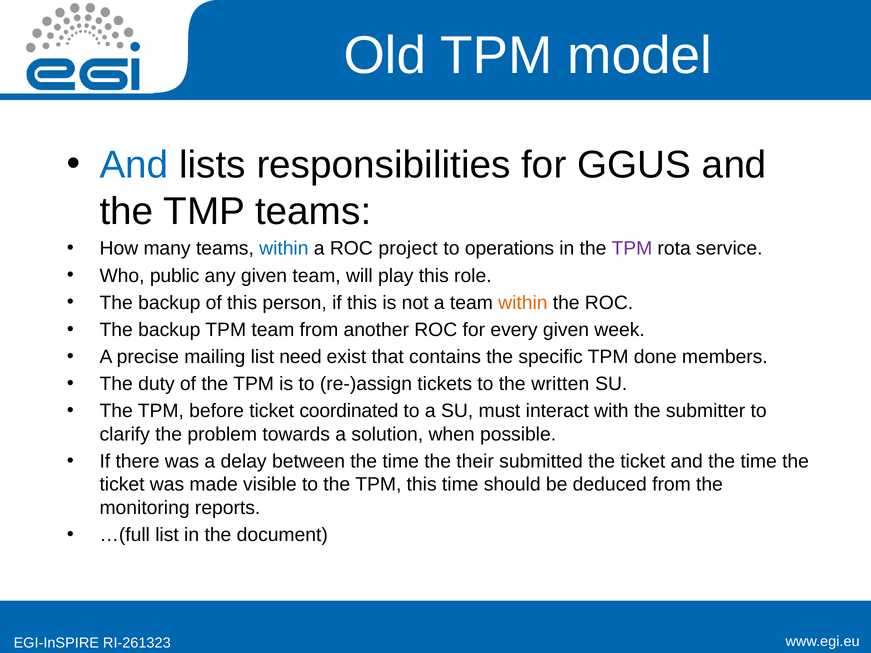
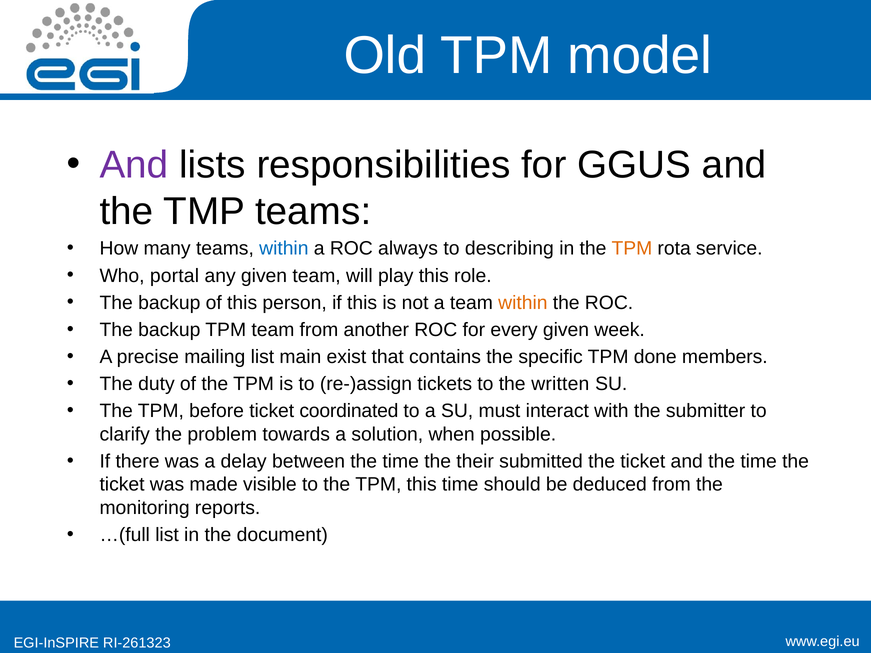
And at (134, 165) colour: blue -> purple
project: project -> always
operations: operations -> describing
TPM at (632, 249) colour: purple -> orange
public: public -> portal
need: need -> main
